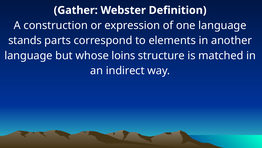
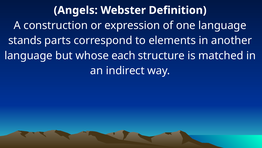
Gather: Gather -> Angels
loins: loins -> each
